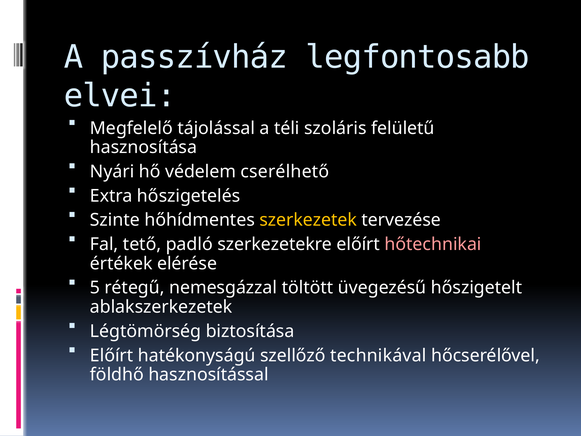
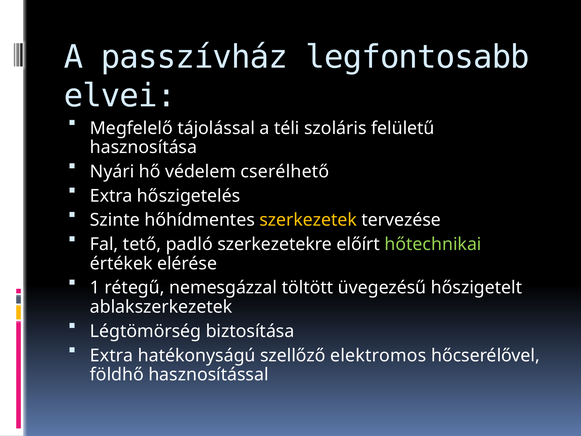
hőtechnikai colour: pink -> light green
5: 5 -> 1
Előírt at (112, 355): Előírt -> Extra
technikával: technikával -> elektromos
